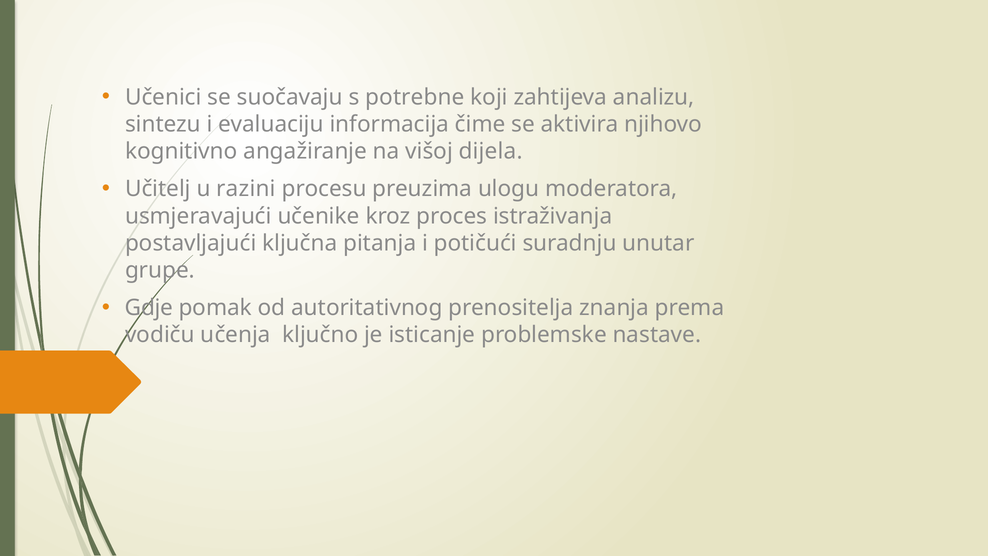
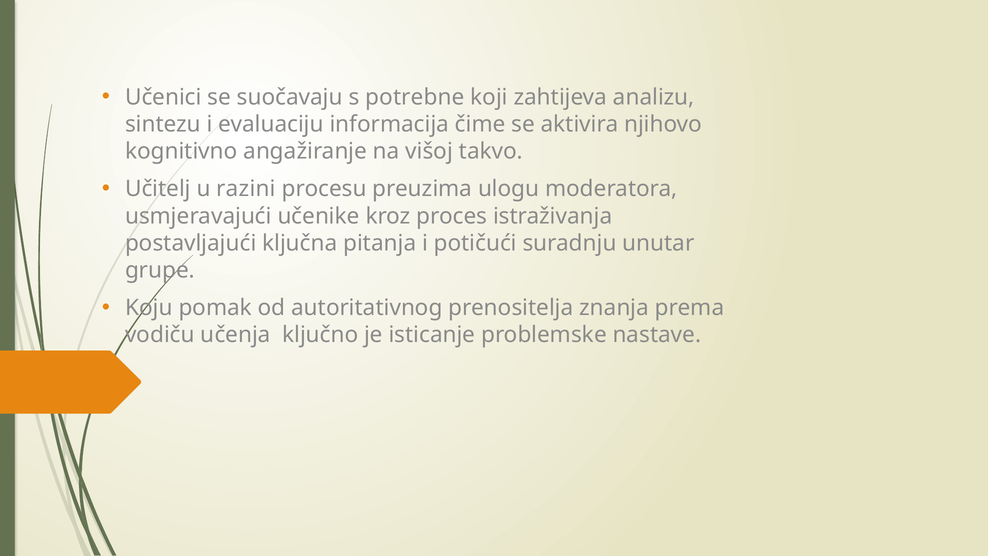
dijela: dijela -> takvo
Gdje: Gdje -> Koju
